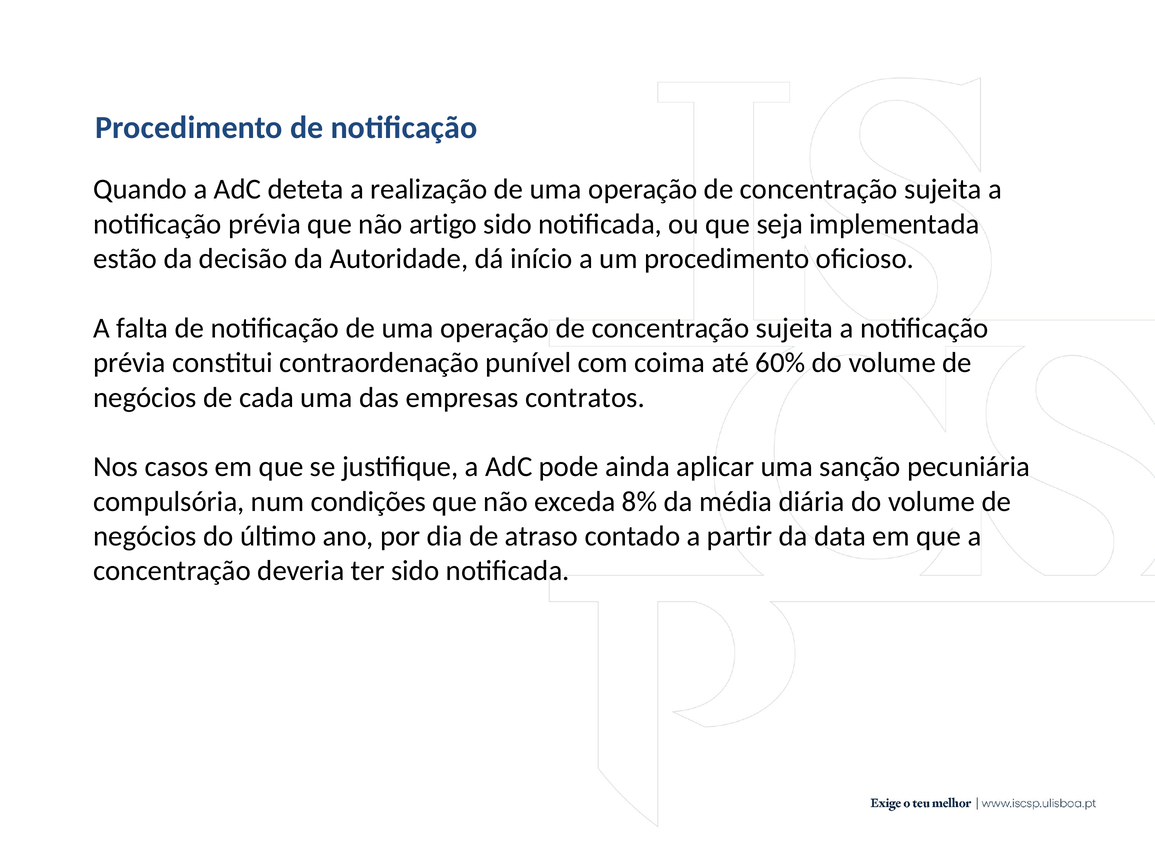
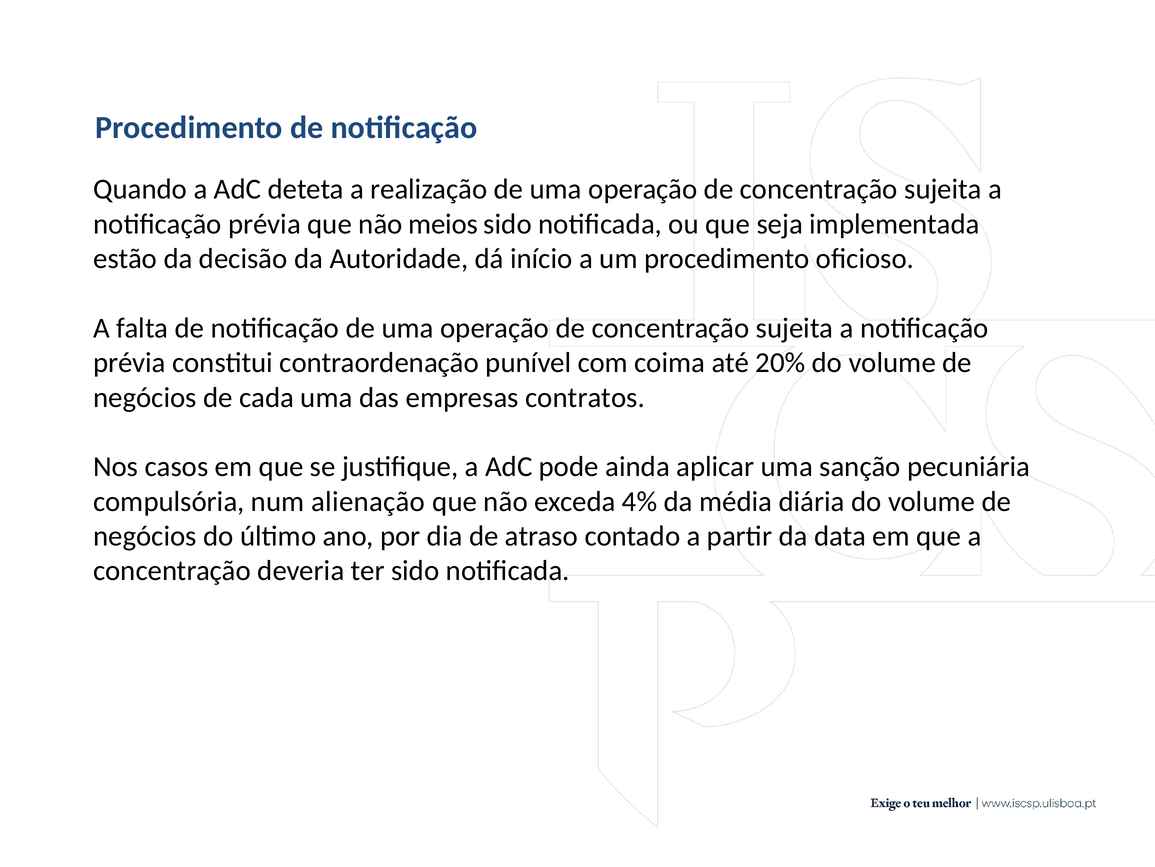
artigo: artigo -> meios
60%: 60% -> 20%
condições: condições -> alienação
8%: 8% -> 4%
